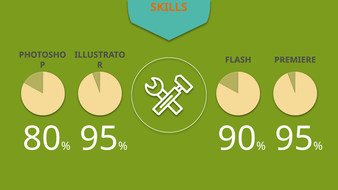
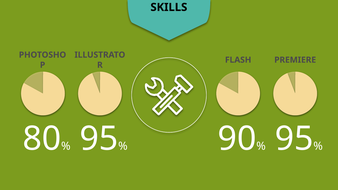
SKILLS colour: orange -> black
